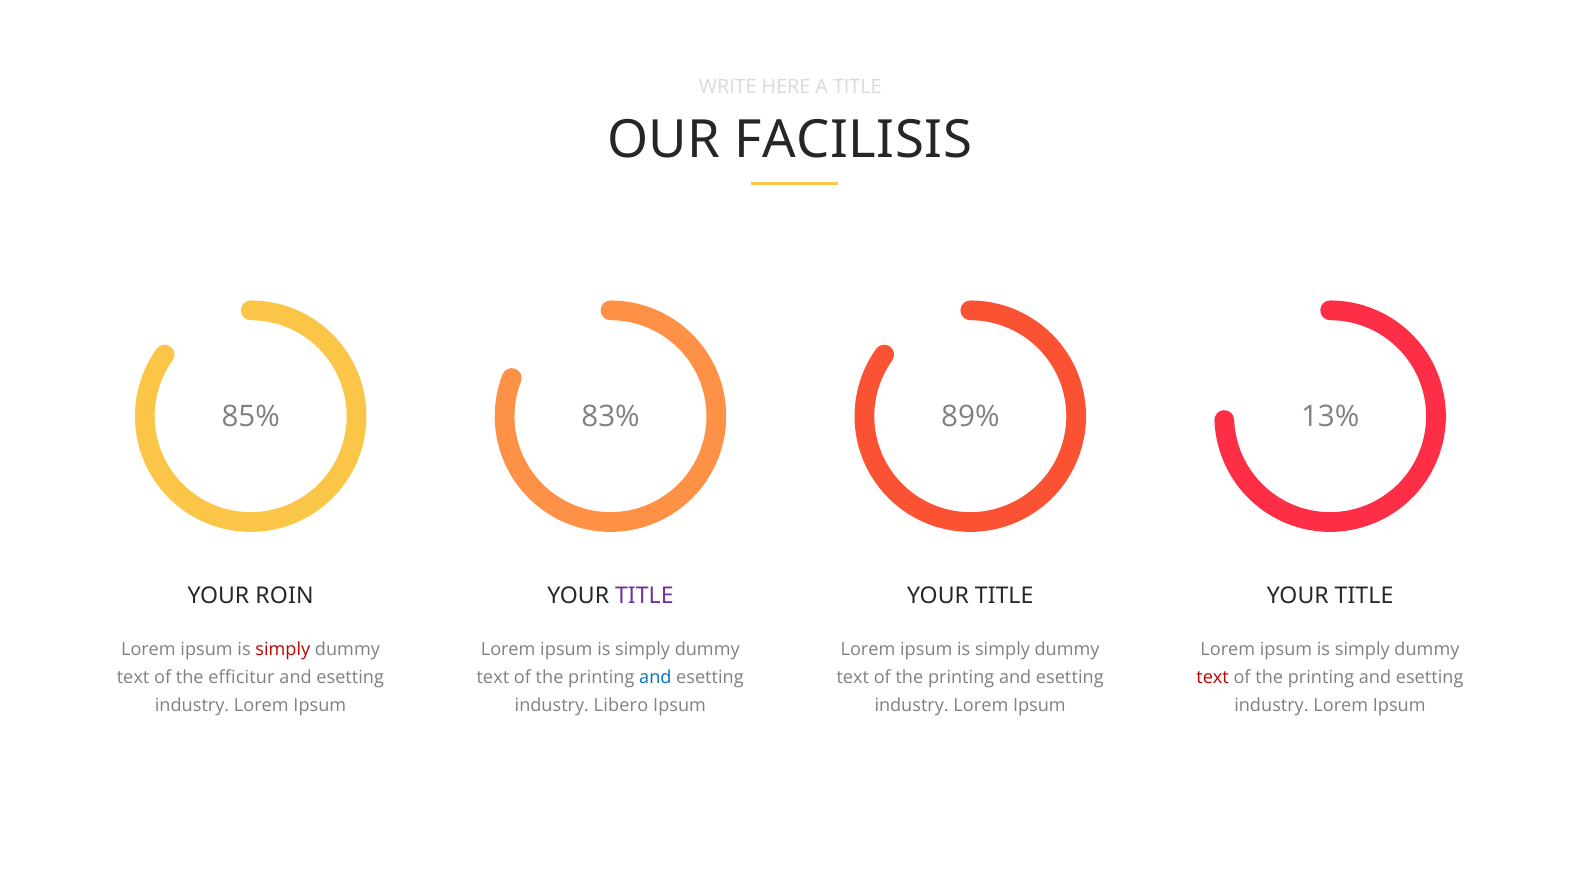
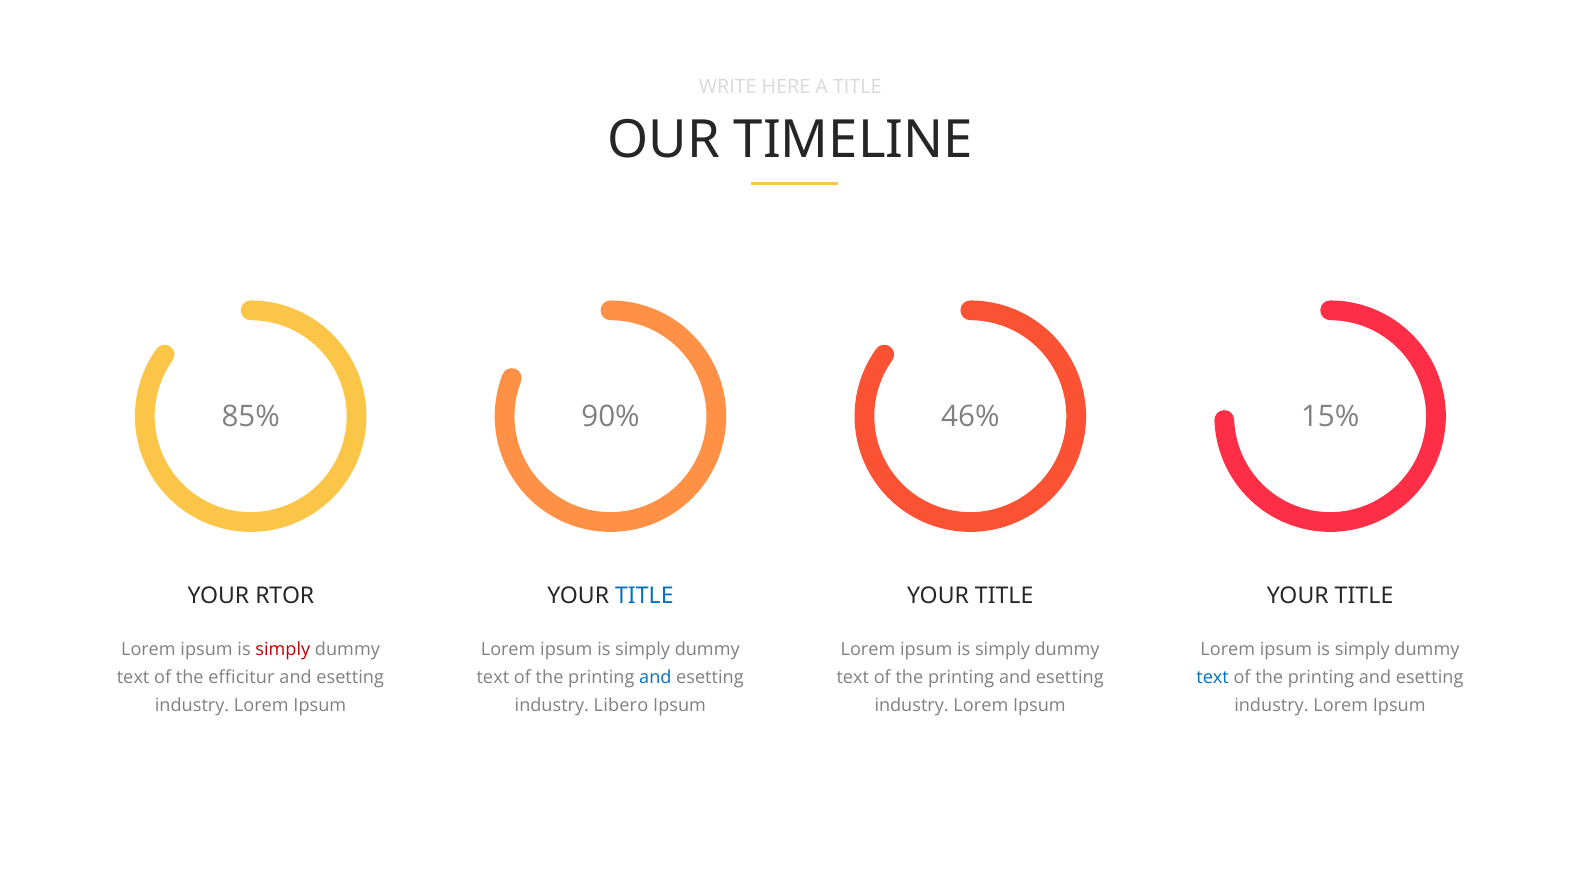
FACILISIS: FACILISIS -> TIMELINE
83%: 83% -> 90%
89%: 89% -> 46%
13%: 13% -> 15%
ROIN: ROIN -> RTOR
TITLE at (644, 596) colour: purple -> blue
text at (1213, 678) colour: red -> blue
